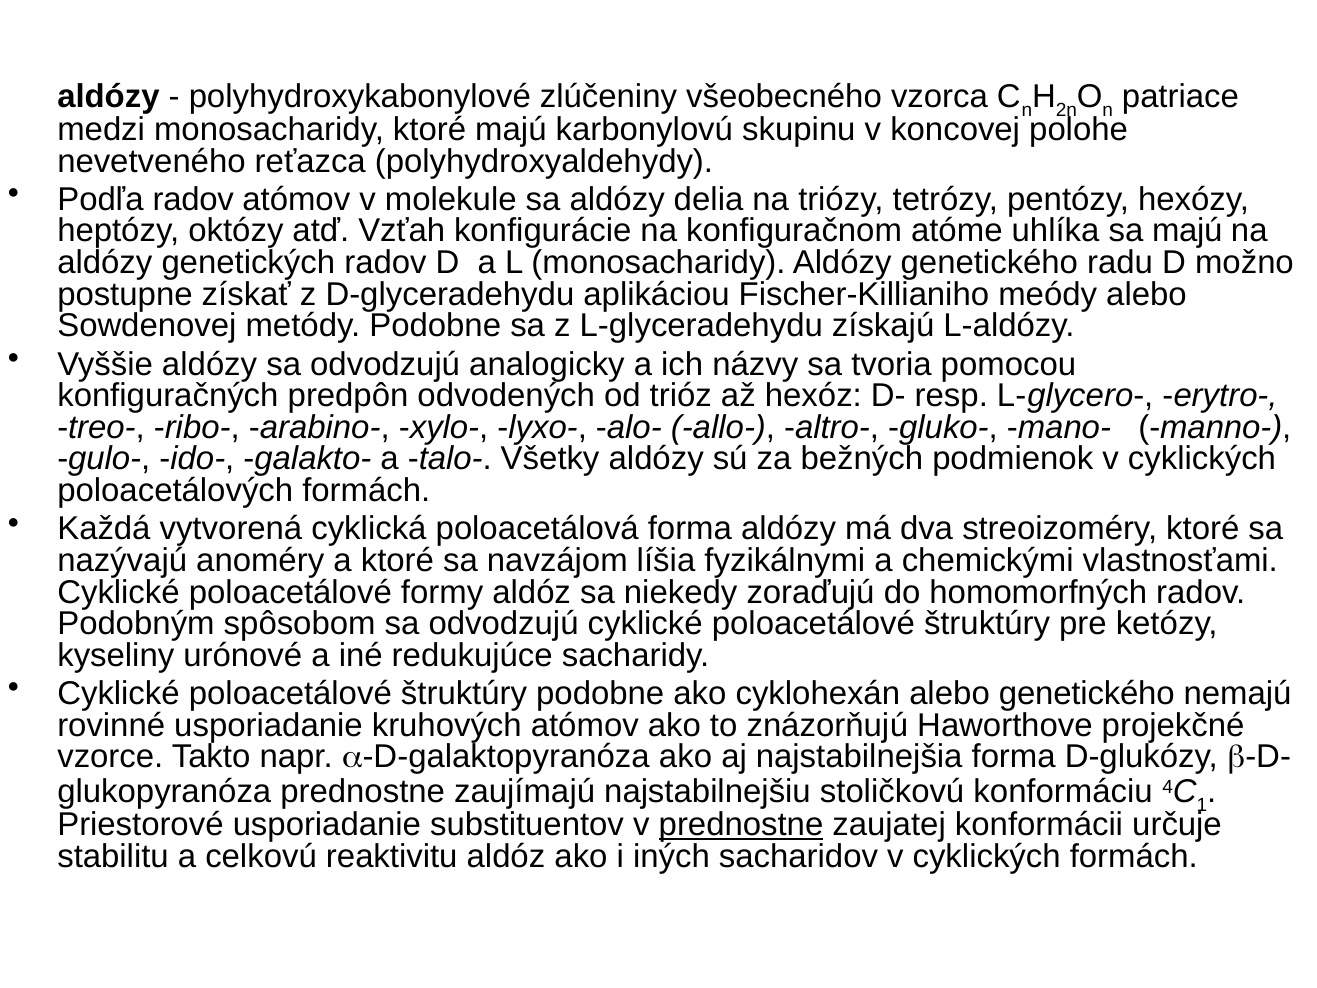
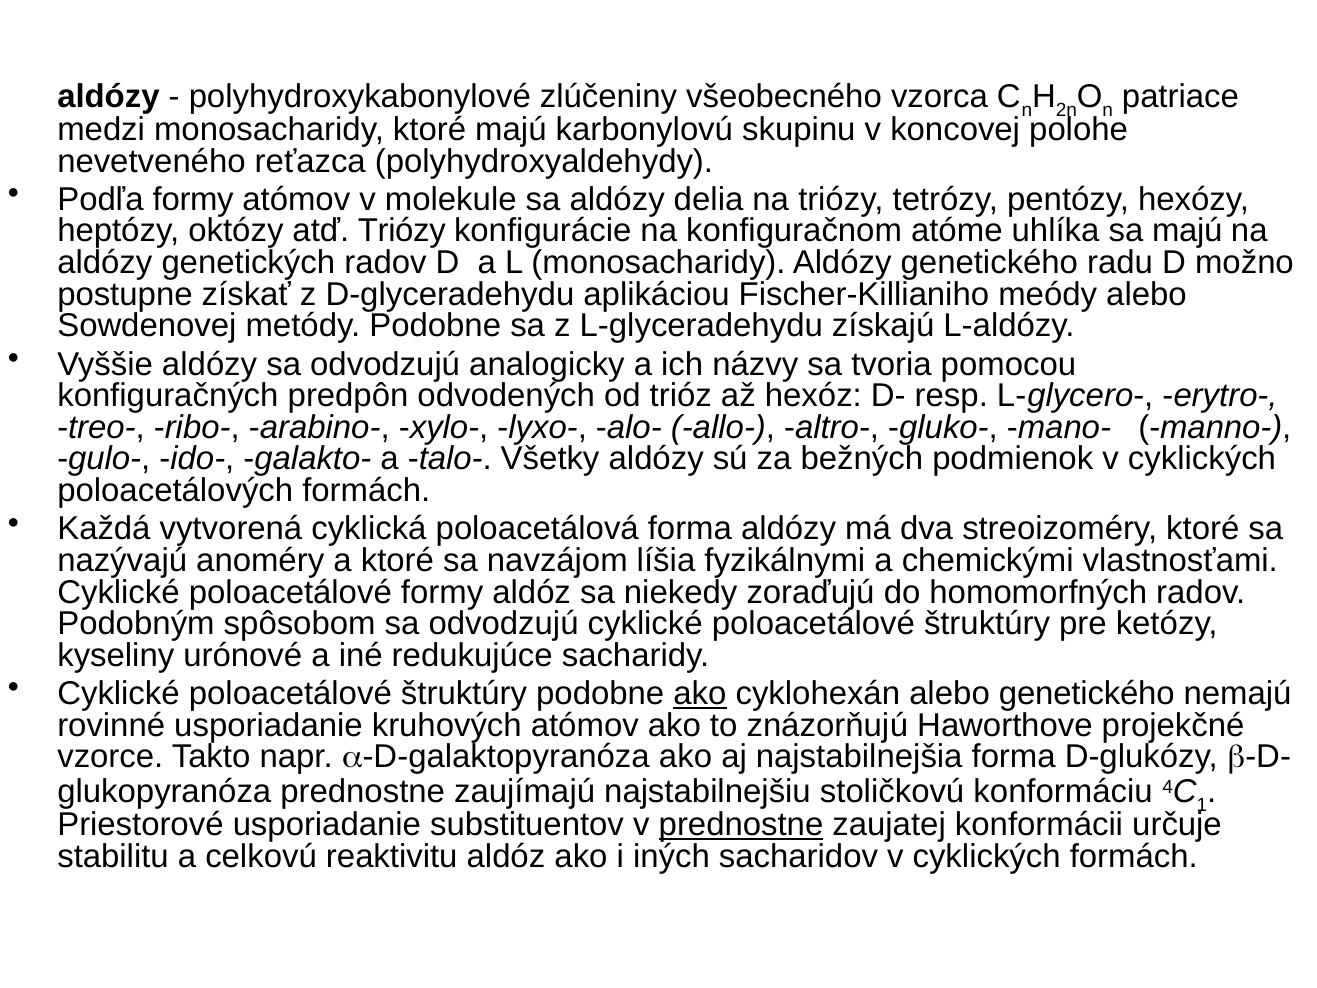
Podľa radov: radov -> formy
atď Vzťah: Vzťah -> Triózy
ako at (700, 694) underline: none -> present
